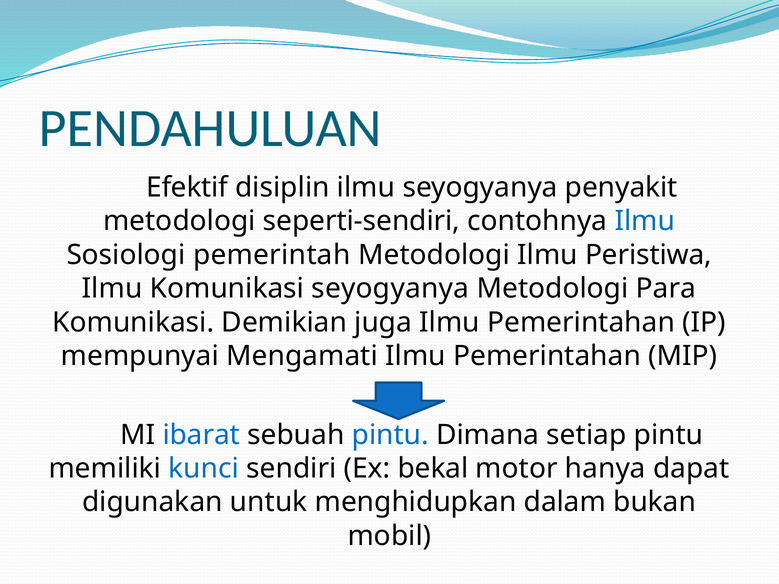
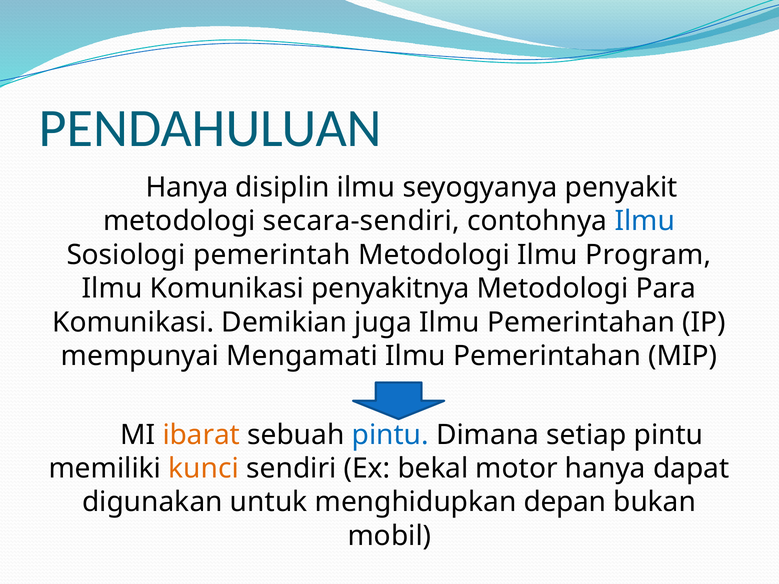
Efektif at (187, 188): Efektif -> Hanya
seperti-sendiri: seperti-sendiri -> secara-sendiri
Peristiwa: Peristiwa -> Program
Komunikasi seyogyanya: seyogyanya -> penyakitnya
ibarat colour: blue -> orange
kunci colour: blue -> orange
dalam: dalam -> depan
